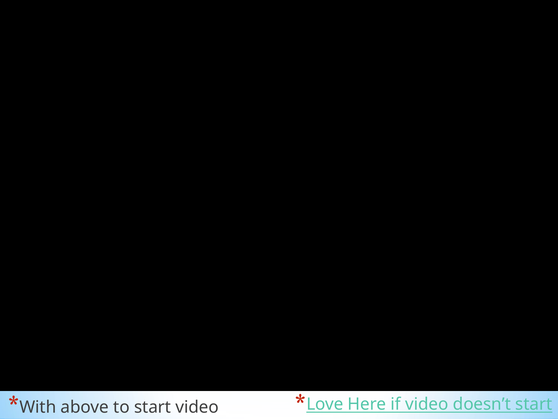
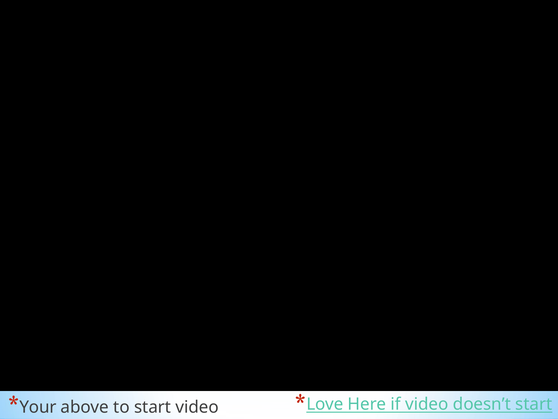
With: With -> Your
